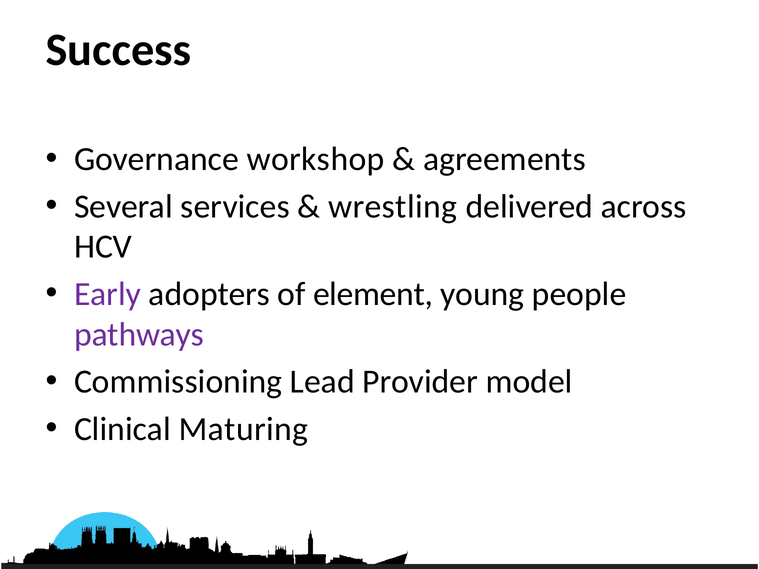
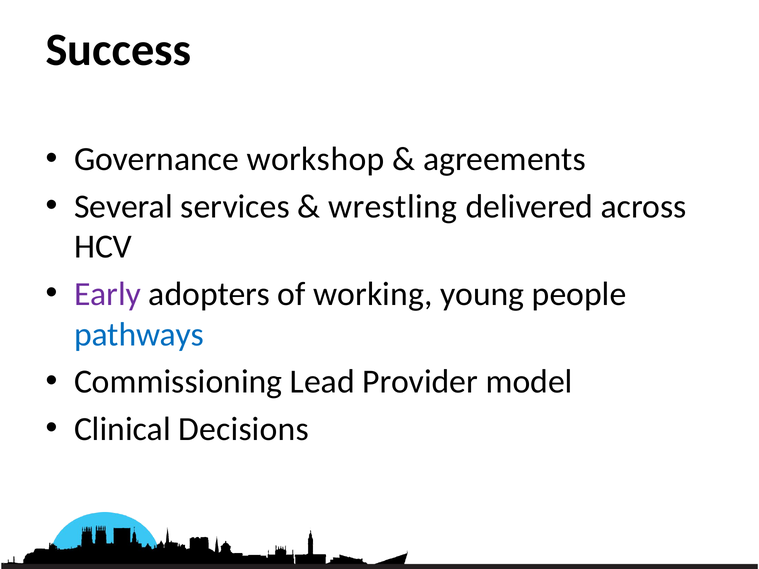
element: element -> working
pathways colour: purple -> blue
Maturing: Maturing -> Decisions
